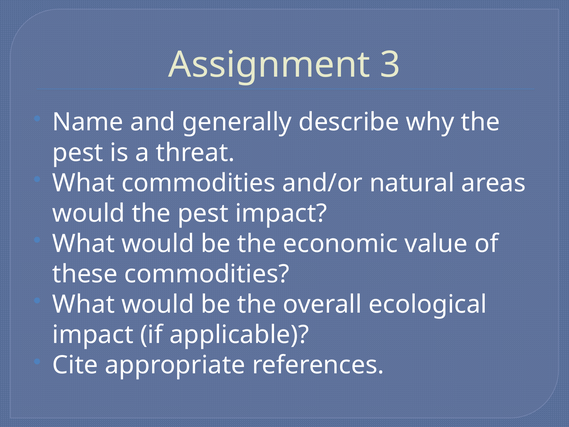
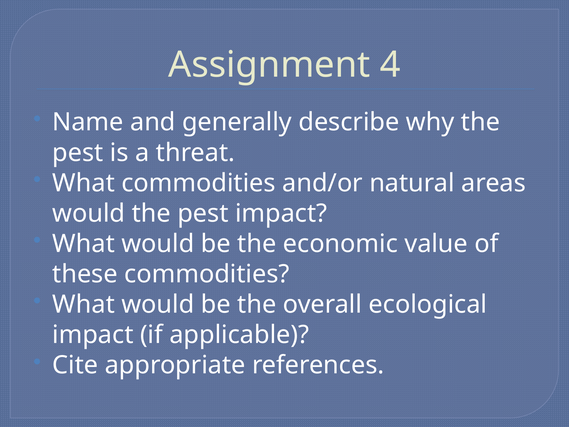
3: 3 -> 4
